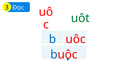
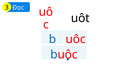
uôt colour: green -> black
